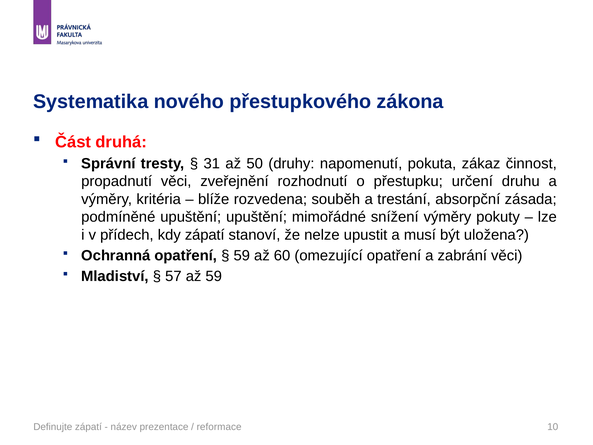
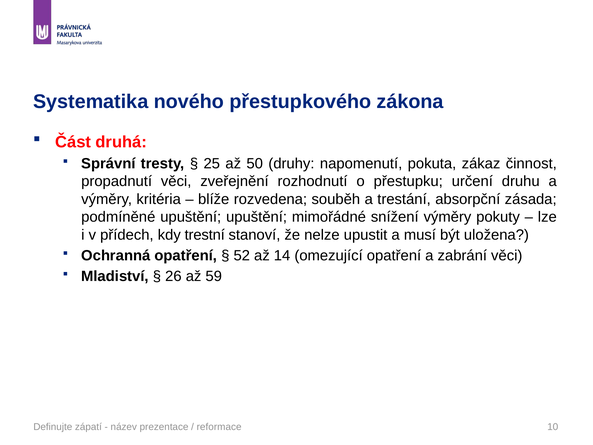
31: 31 -> 25
kdy zápatí: zápatí -> trestní
59 at (242, 255): 59 -> 52
60: 60 -> 14
57: 57 -> 26
